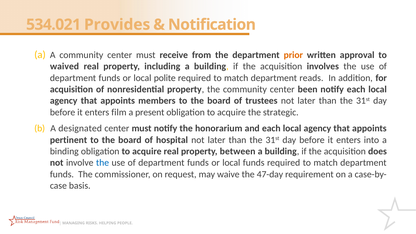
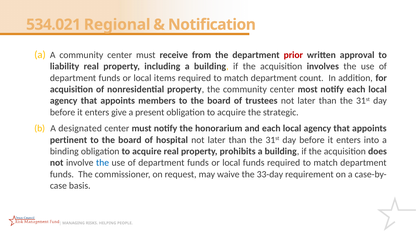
Provides: Provides -> Regional
prior colour: orange -> red
waived: waived -> liability
polite: polite -> items
reads: reads -> count
been: been -> most
film: film -> give
between: between -> prohibits
47-day: 47-day -> 33-day
